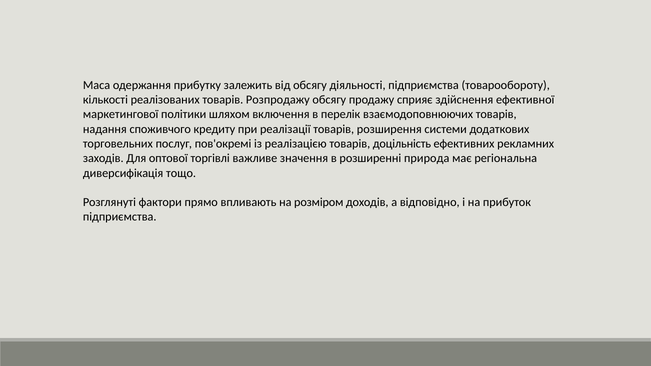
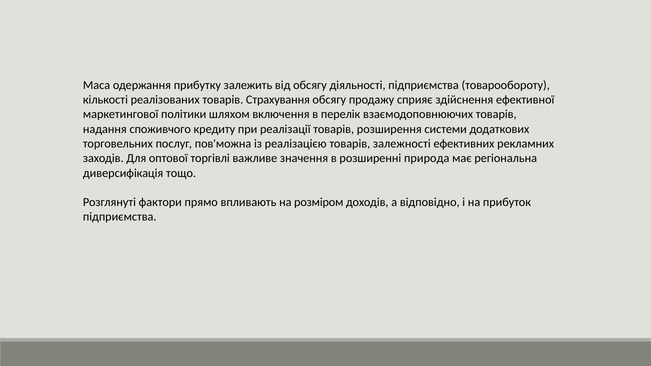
Розпродажу: Розпродажу -> Страхування
пов'окремі: пов'окремі -> пов'можна
доцільність: доцільність -> залежності
